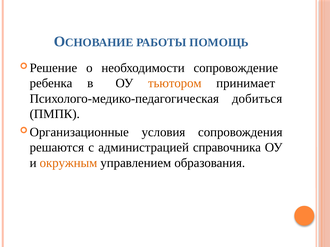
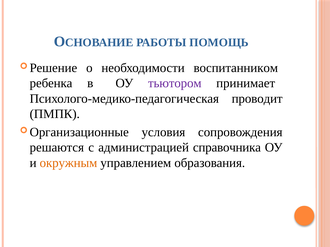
сопровождение: сопровождение -> воспитанником
тьютором colour: orange -> purple
добиться: добиться -> проводит
